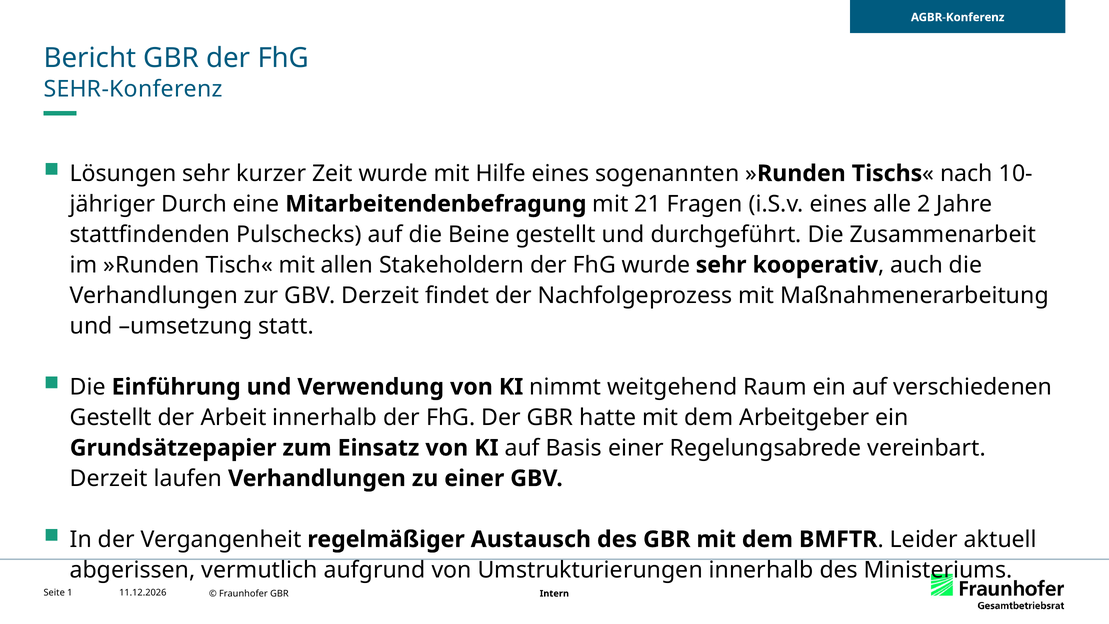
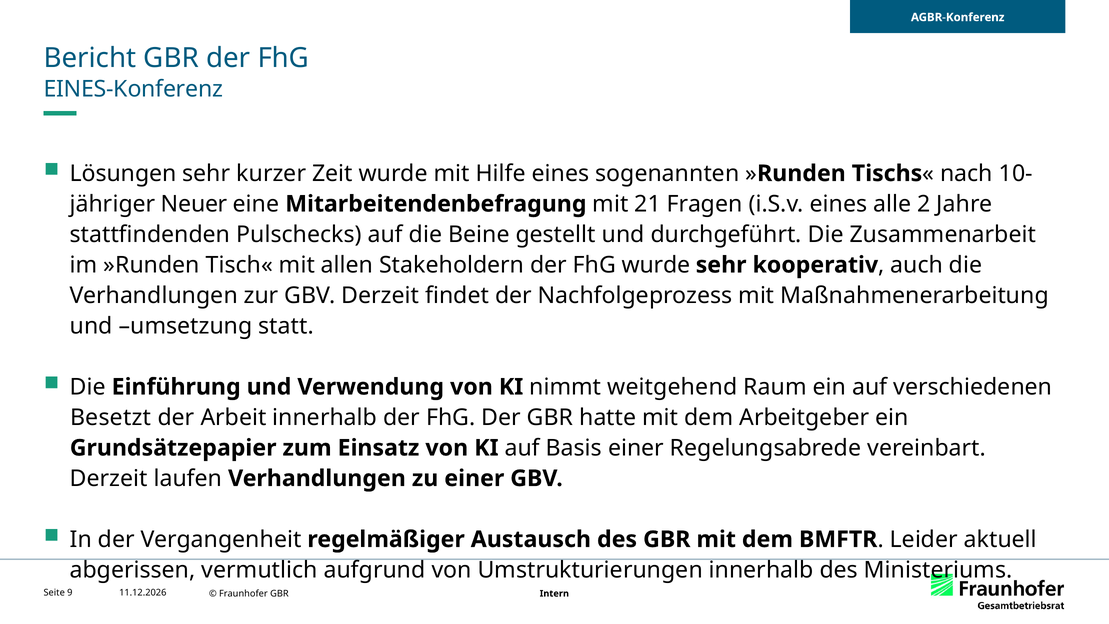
SEHR-Konferenz: SEHR-Konferenz -> EINES-Konferenz
Durch: Durch -> Neuer
Gestellt at (111, 417): Gestellt -> Besetzt
1: 1 -> 9
